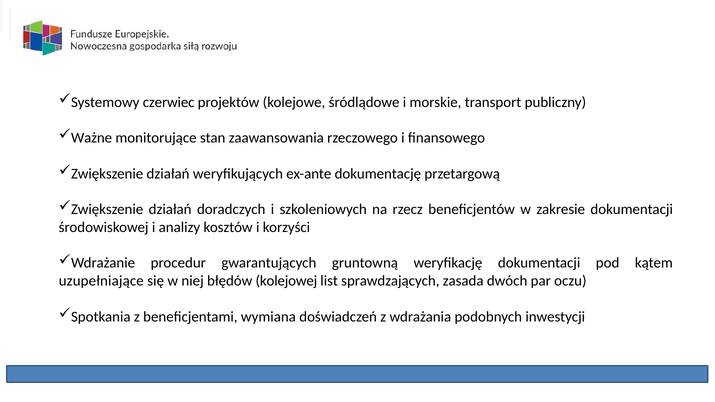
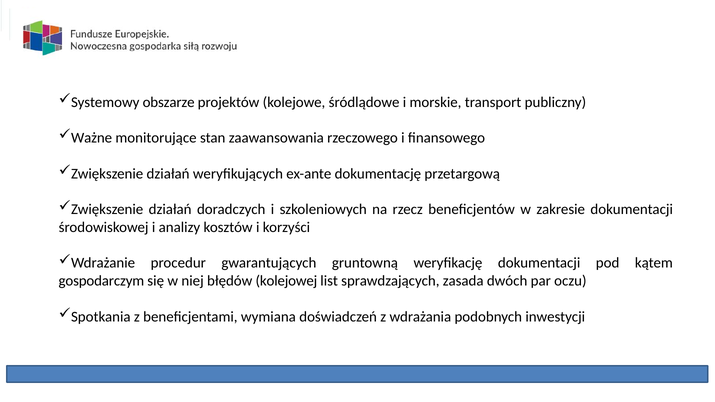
czerwiec: czerwiec -> obszarze
uzupełniające: uzupełniające -> gospodarczym
